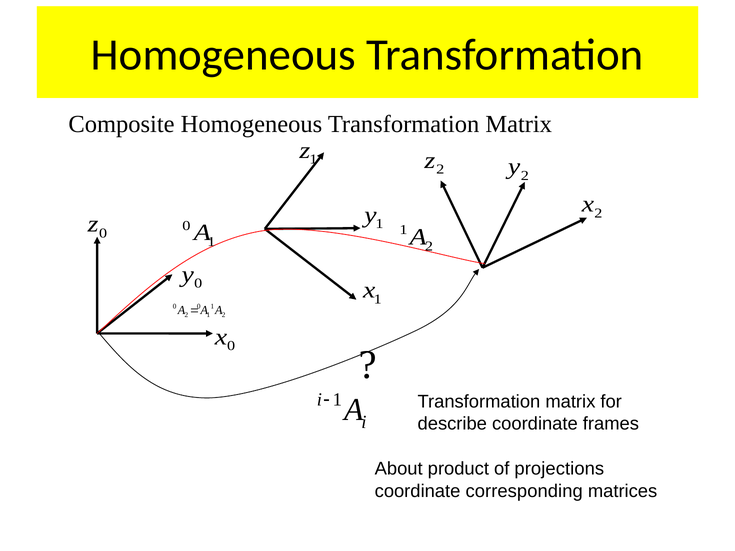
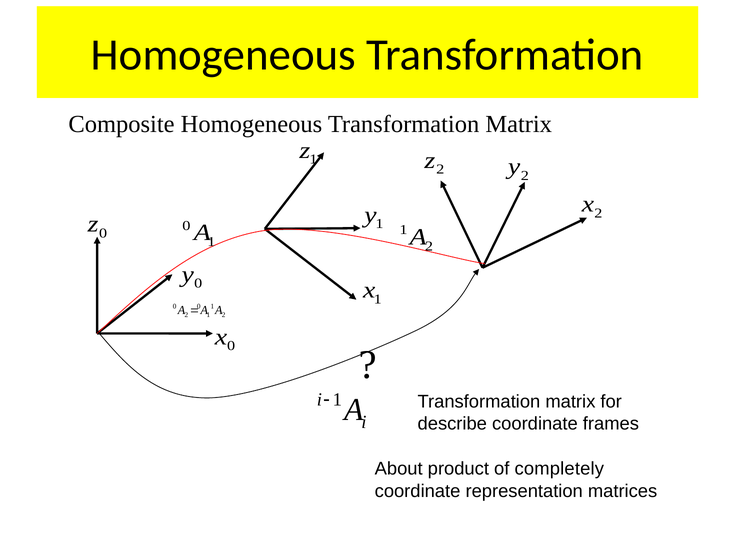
projections: projections -> completely
corresponding: corresponding -> representation
